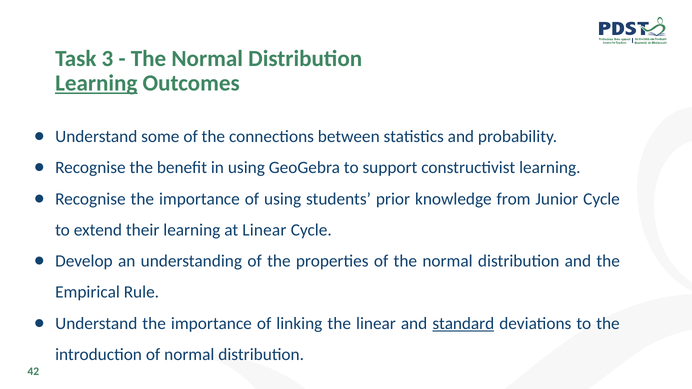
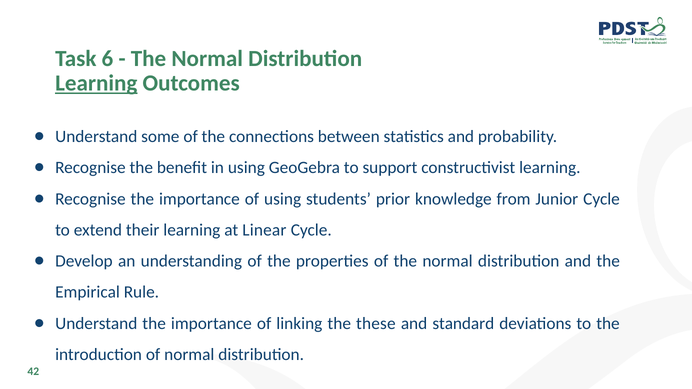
3: 3 -> 6
the linear: linear -> these
standard underline: present -> none
